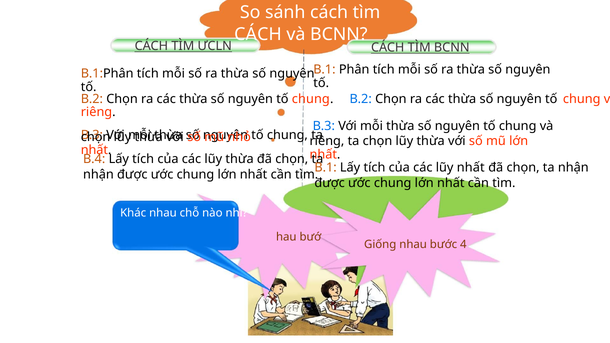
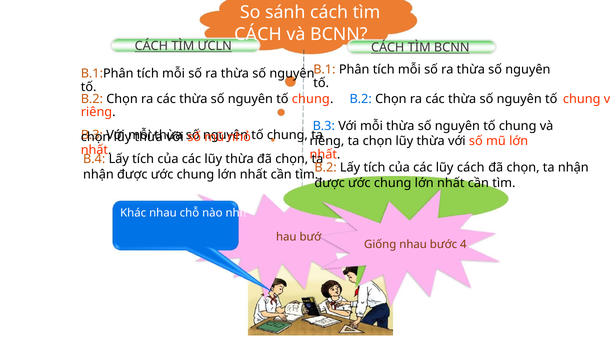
B.1 at (326, 168): B.1 -> B.2
lũy nhất: nhất -> cách
